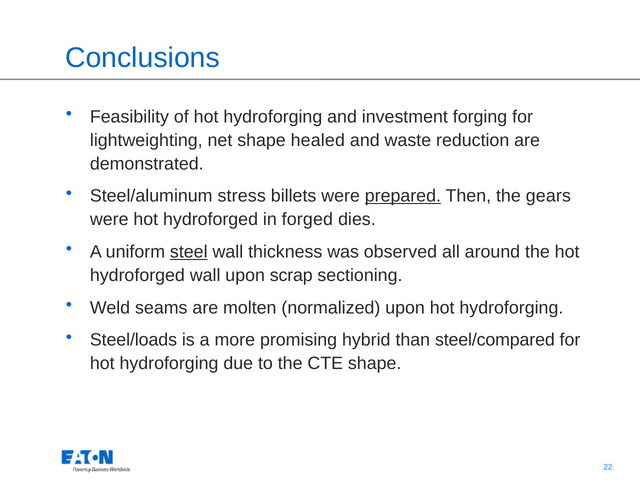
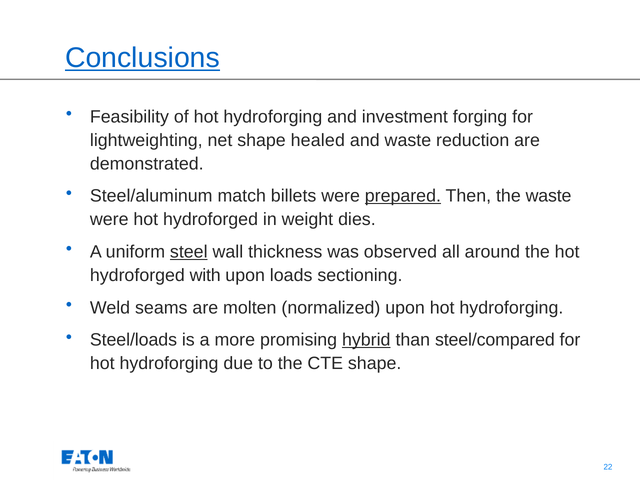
Conclusions underline: none -> present
stress: stress -> match
the gears: gears -> waste
forged: forged -> weight
hydroforged wall: wall -> with
scrap: scrap -> loads
hybrid underline: none -> present
